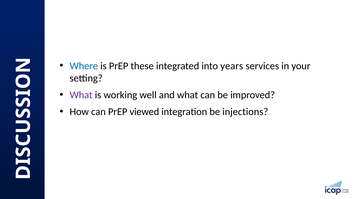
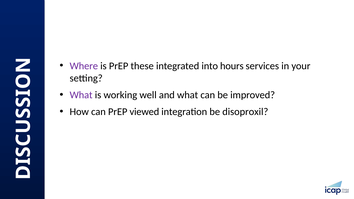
Where colour: blue -> purple
years: years -> hours
injections: injections -> disoproxil
